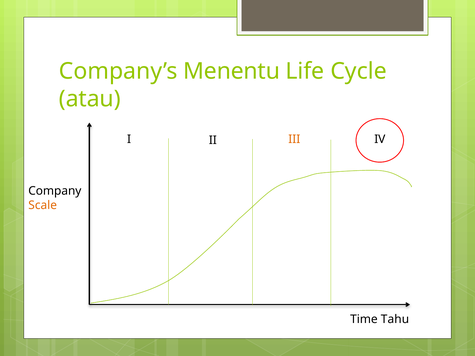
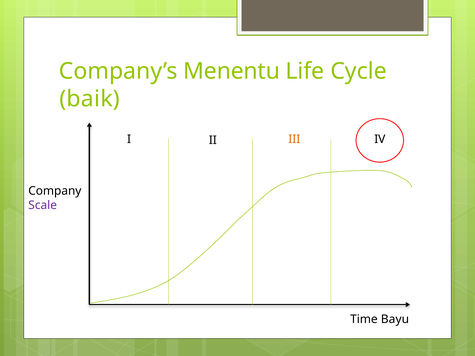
atau: atau -> baik
Scale colour: orange -> purple
Tahu: Tahu -> Bayu
